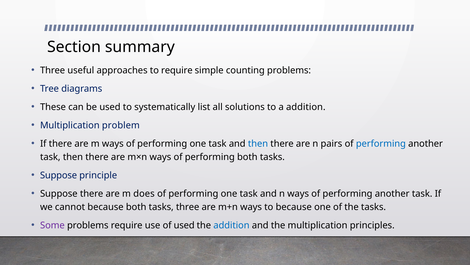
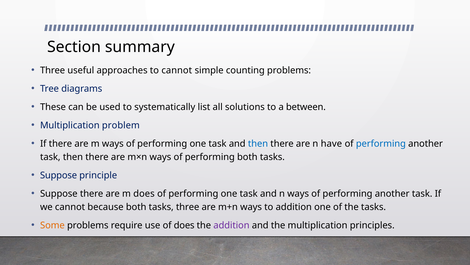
to require: require -> cannot
a addition: addition -> between
pairs: pairs -> have
to because: because -> addition
Some colour: purple -> orange
of used: used -> does
addition at (231, 225) colour: blue -> purple
